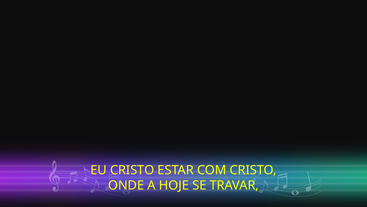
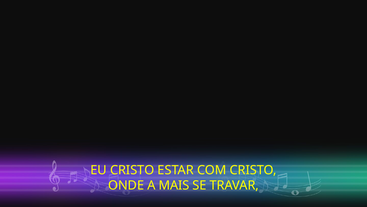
HOJE: HOJE -> MAIS
